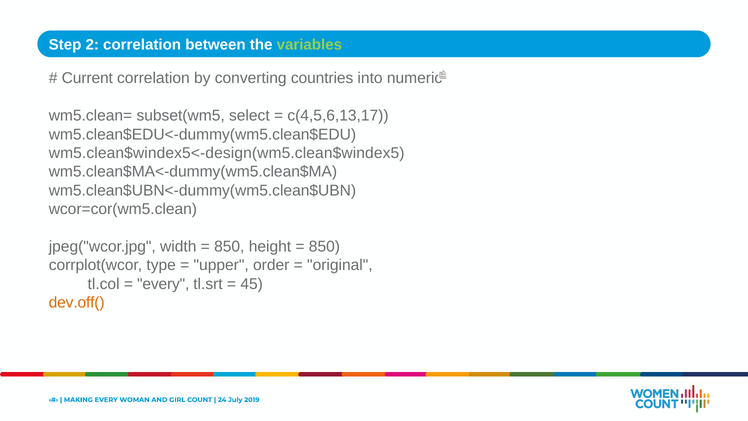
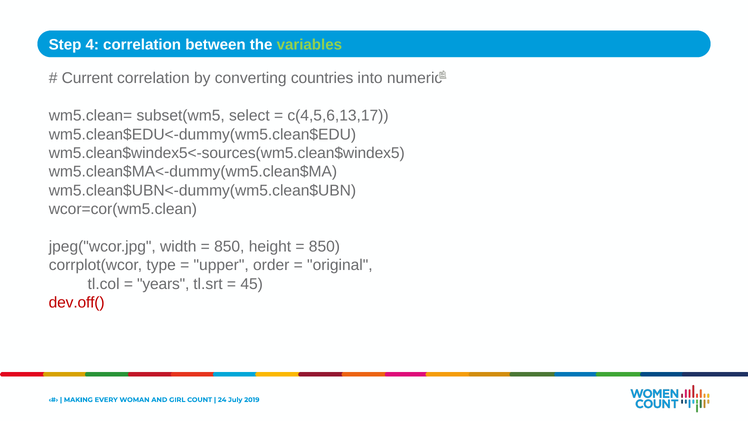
2: 2 -> 4
wm5.clean$windex5<-design(wm5.clean$windex5: wm5.clean$windex5<-design(wm5.clean$windex5 -> wm5.clean$windex5<-sources(wm5.clean$windex5
every at (163, 284): every -> years
dev.off( colour: orange -> red
